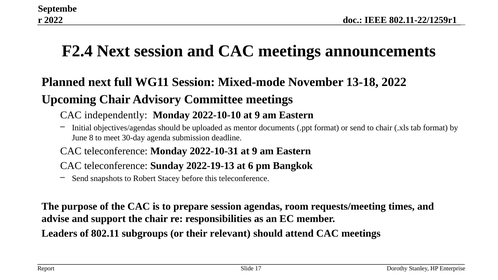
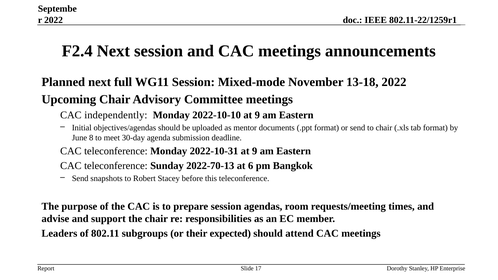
2022-19-13: 2022-19-13 -> 2022-70-13
relevant: relevant -> expected
